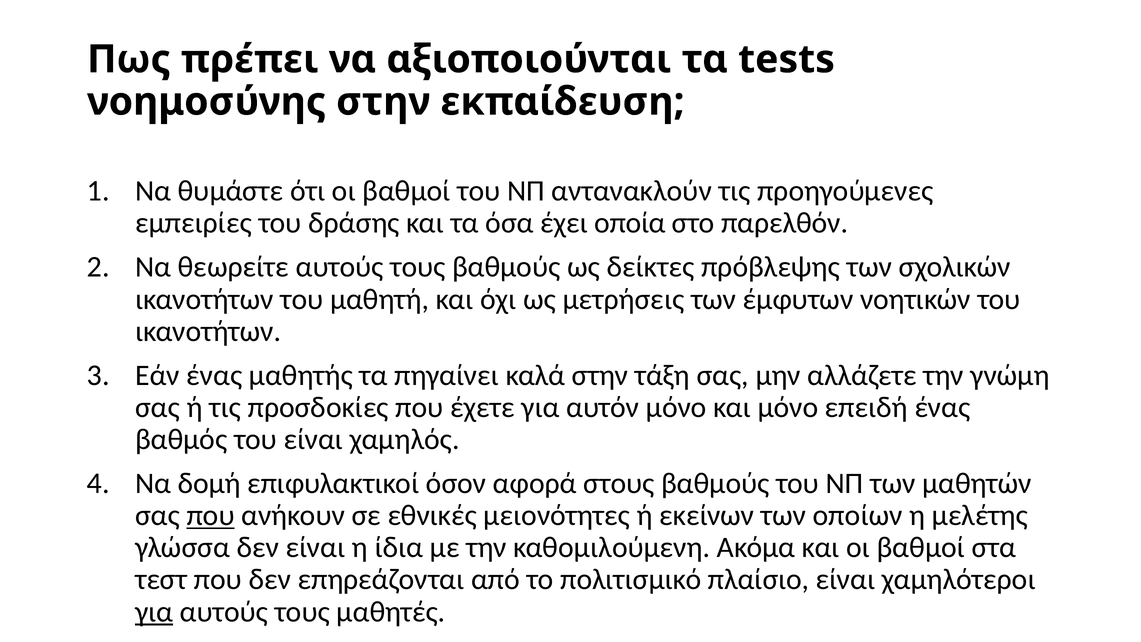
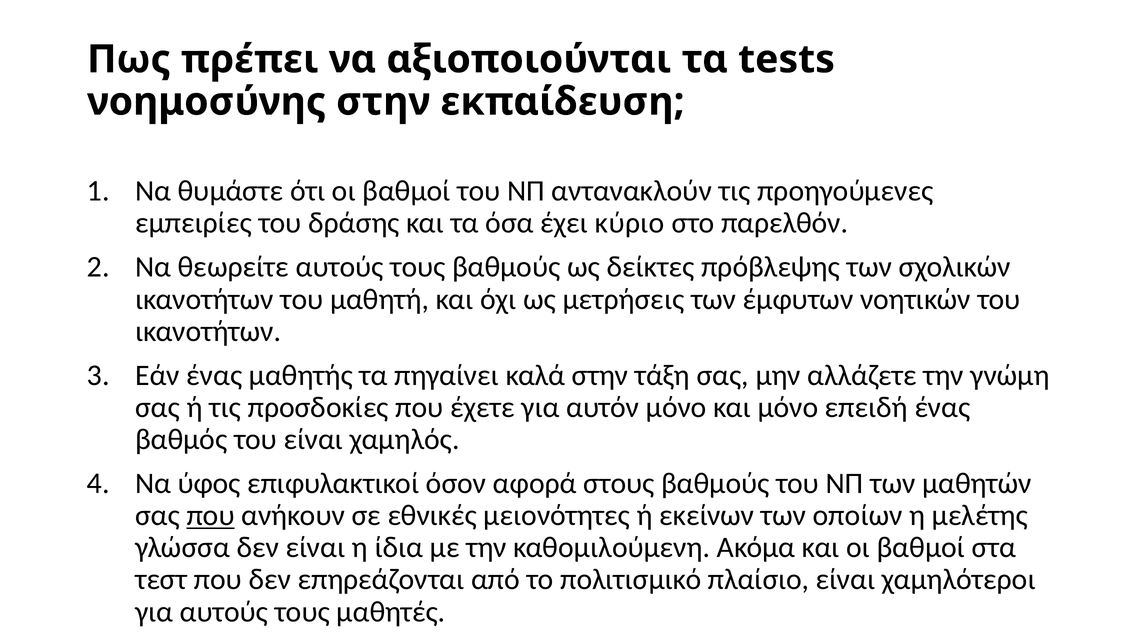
οποία: οποία -> κύριο
δομή: δομή -> ύφος
για at (154, 612) underline: present -> none
